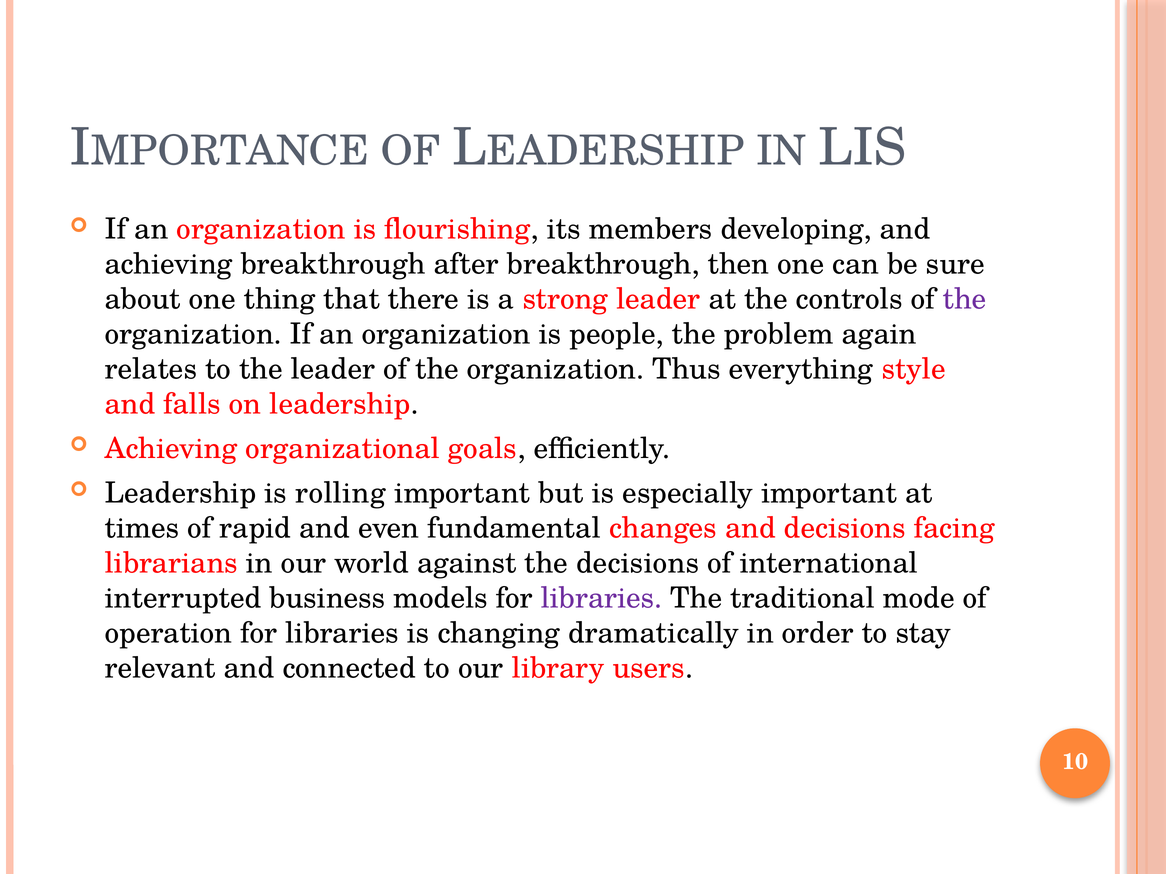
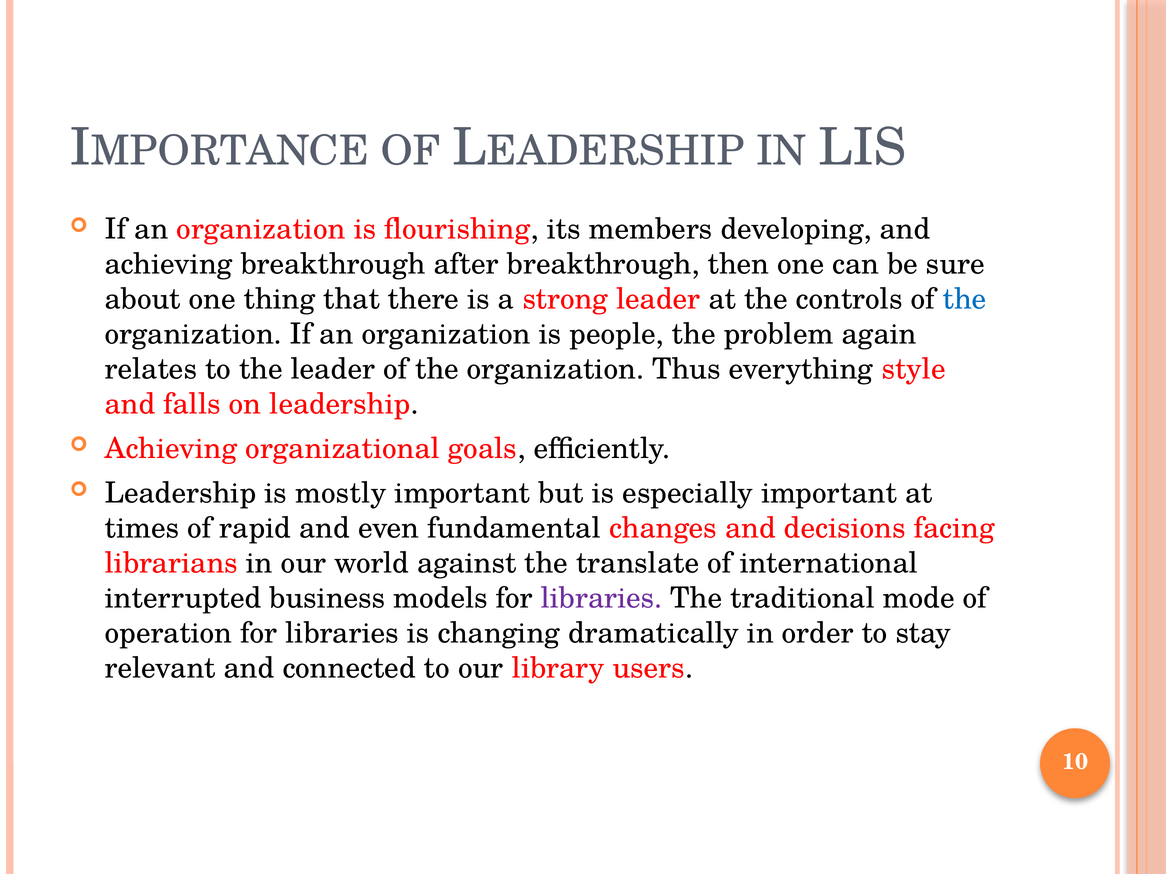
the at (965, 299) colour: purple -> blue
rolling: rolling -> mostly
the decisions: decisions -> translate
